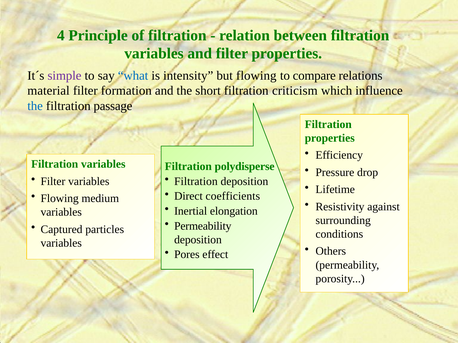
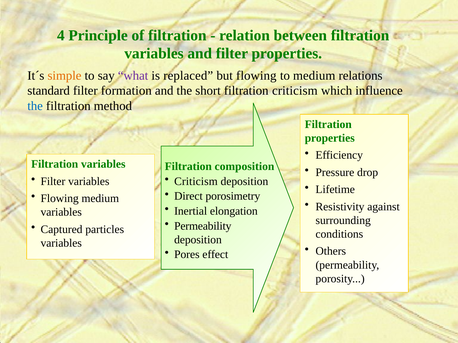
simple colour: purple -> orange
what colour: blue -> purple
intensity: intensity -> replaced
to compare: compare -> medium
material: material -> standard
passage: passage -> method
polydisperse: polydisperse -> composition
Filtration at (196, 182): Filtration -> Criticism
coefficients: coefficients -> porosimetry
